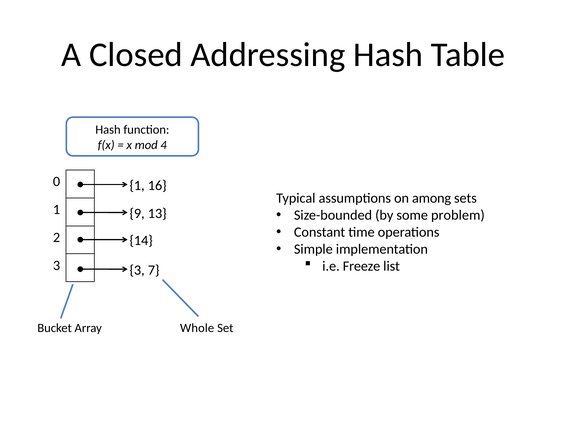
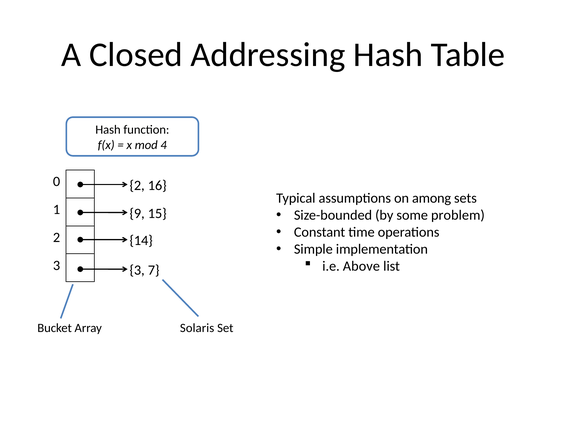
1 at (137, 186): 1 -> 2
13: 13 -> 15
Freeze: Freeze -> Above
Whole: Whole -> Solaris
